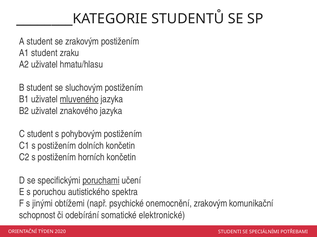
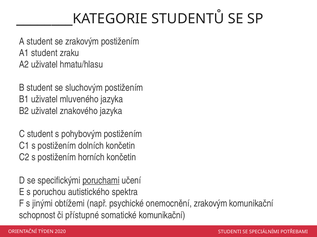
mluveného underline: present -> none
odebírání: odebírání -> přístupné
somatické elektronické: elektronické -> komunikační
